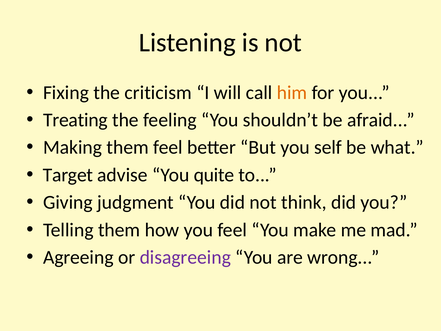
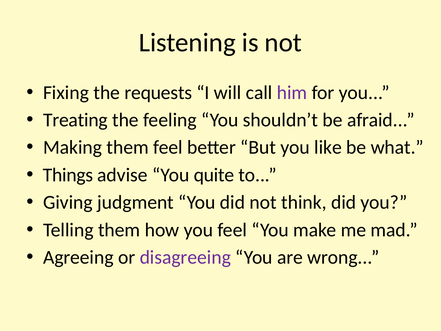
criticism: criticism -> requests
him colour: orange -> purple
self: self -> like
Target: Target -> Things
